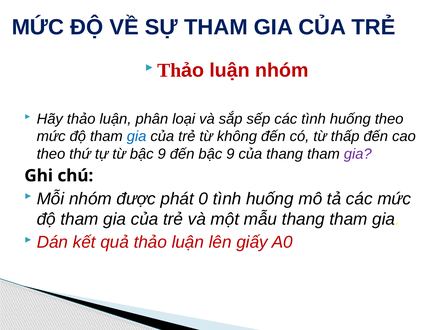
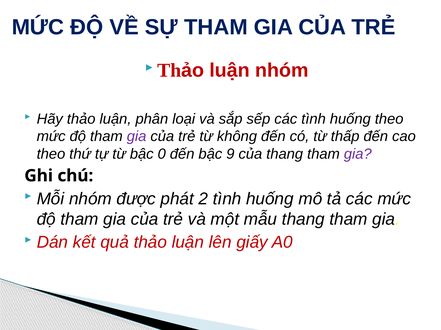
gia at (137, 137) colour: blue -> purple
từ bậc 9: 9 -> 0
0: 0 -> 2
